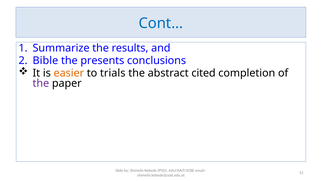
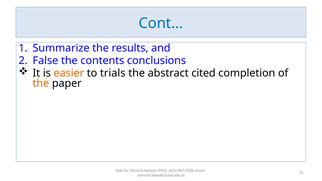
Bible: Bible -> False
presents: presents -> contents
the at (41, 83) colour: purple -> orange
